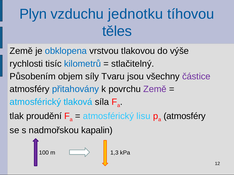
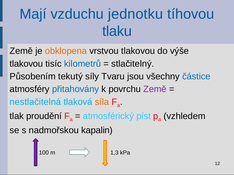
Plyn: Plyn -> Mají
těles: těles -> tlaku
obklopena colour: blue -> orange
rychlosti at (26, 64): rychlosti -> tlakovou
objem: objem -> tekutý
částice colour: purple -> blue
atmosférický at (35, 102): atmosférický -> nestlačitelná
síla colour: black -> orange
lisu: lisu -> píst
atmosféry at (185, 116): atmosféry -> vzhledem
